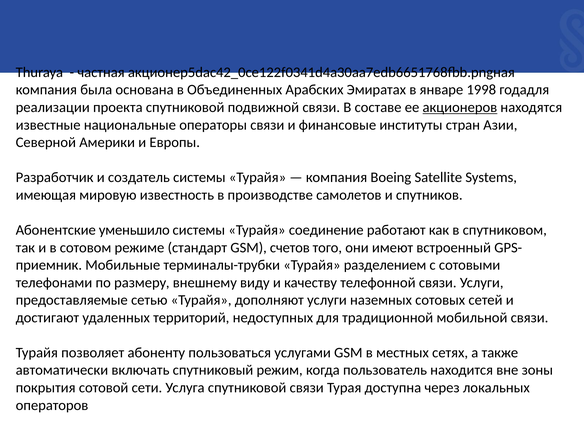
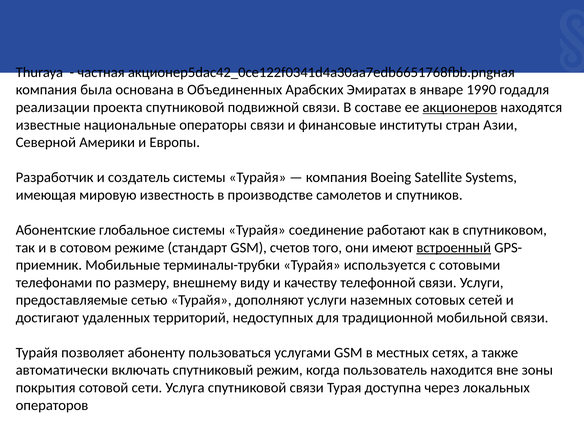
1998: 1998 -> 1990
уменьшило: уменьшило -> глобальное
встроенный underline: none -> present
разделением: разделением -> используется
